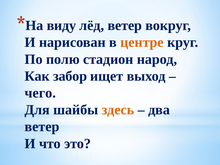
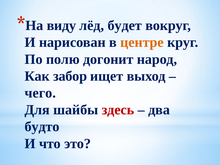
лёд ветер: ветер -> будет
стадион: стадион -> догонит
здесь colour: orange -> red
ветер at (42, 127): ветер -> будто
